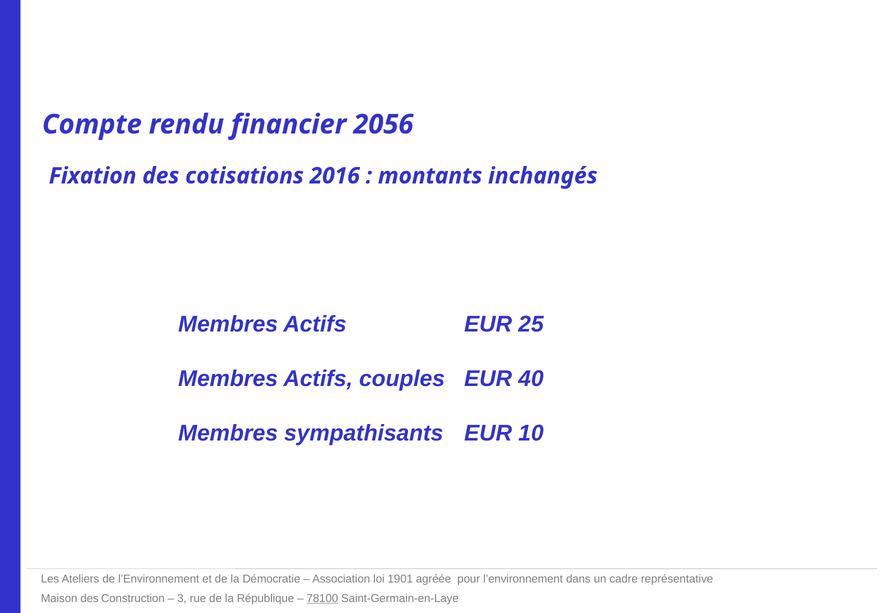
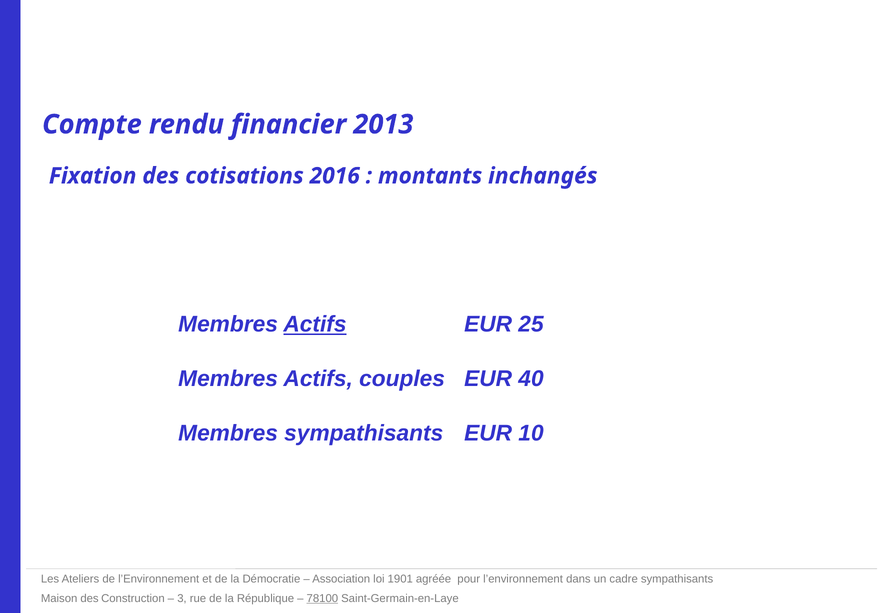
2056: 2056 -> 2013
Actifs at (315, 324) underline: none -> present
cadre représentative: représentative -> sympathisants
